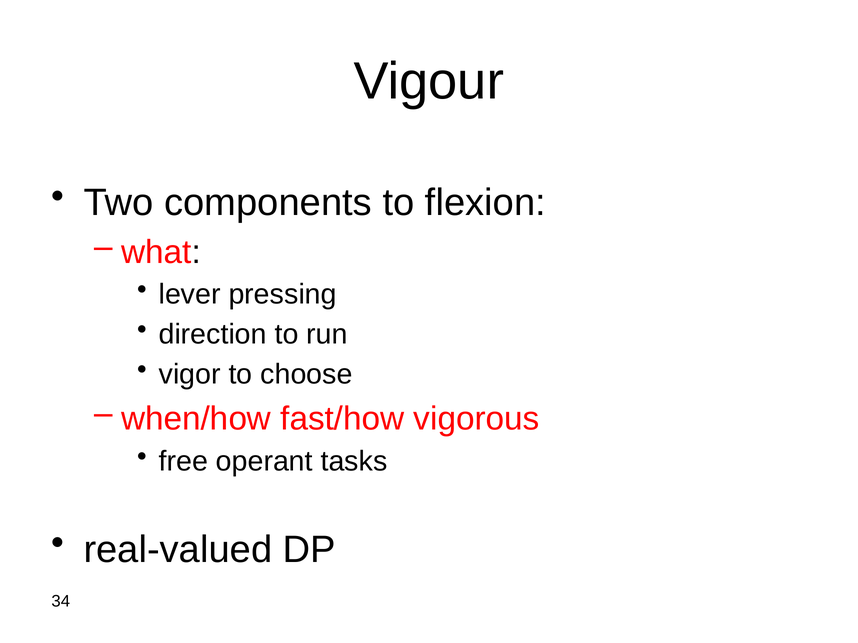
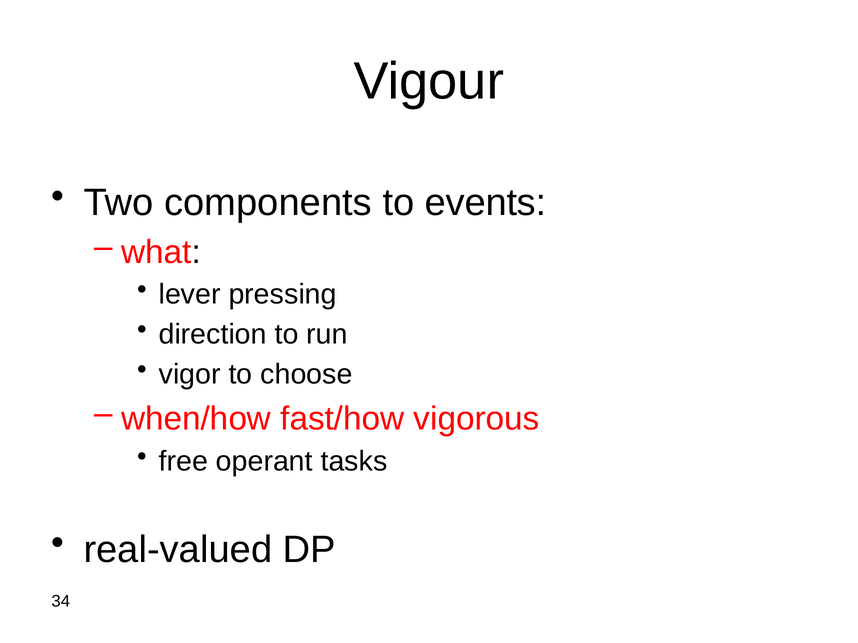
flexion: flexion -> events
